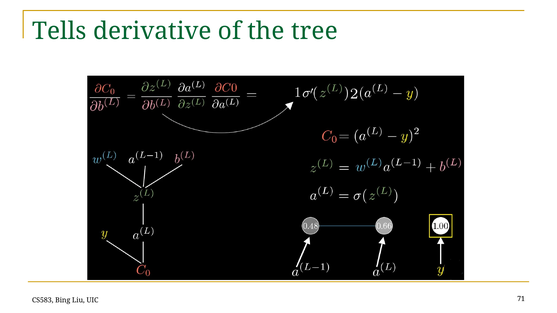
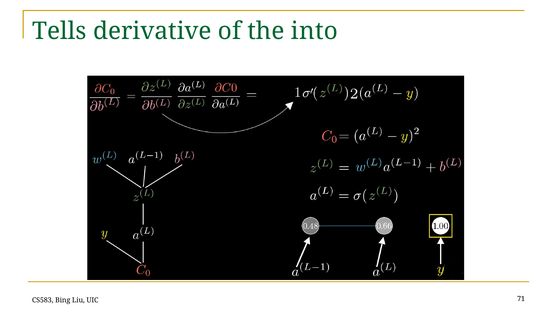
tree: tree -> into
